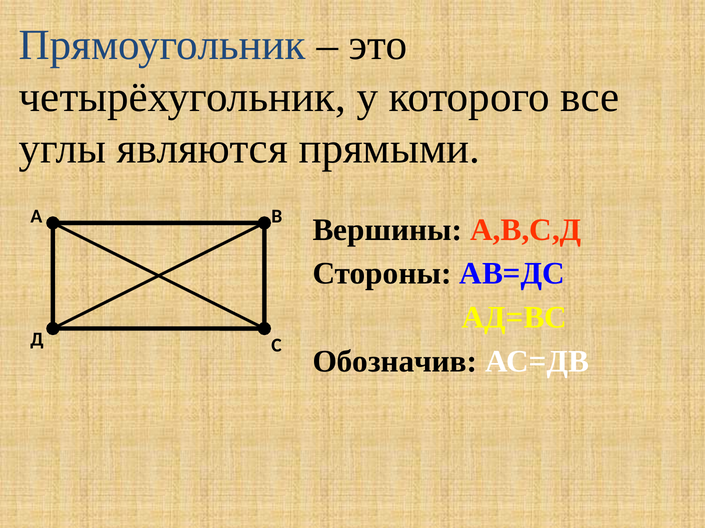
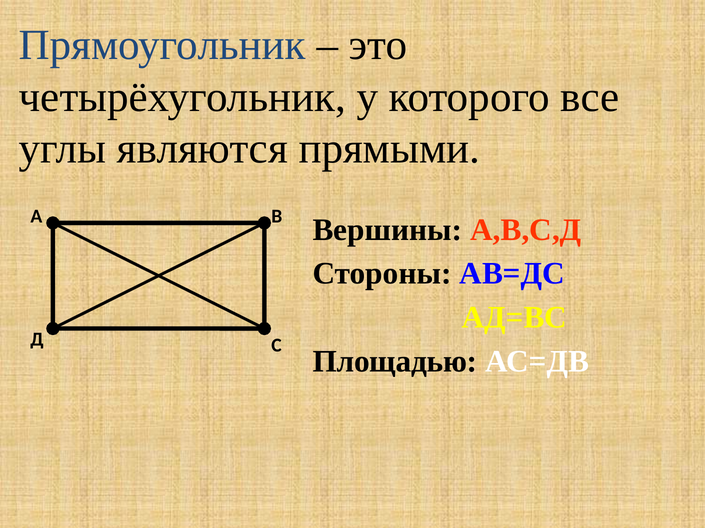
Обозначив: Обозначив -> Площадью
